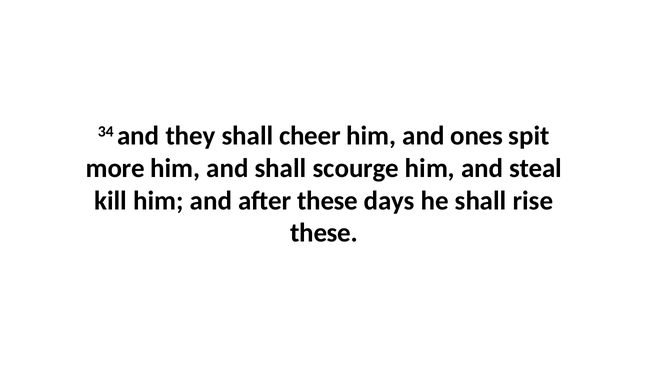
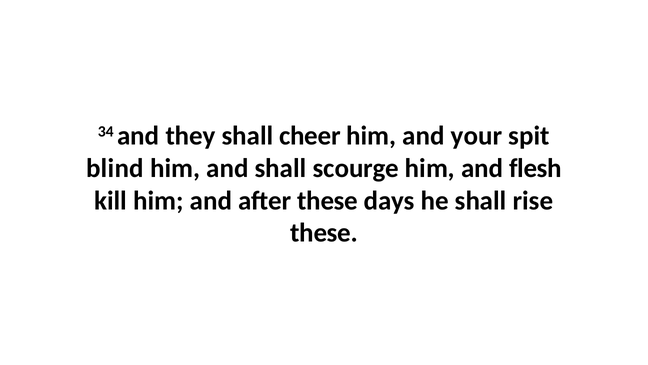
ones: ones -> your
more: more -> blind
steal: steal -> flesh
